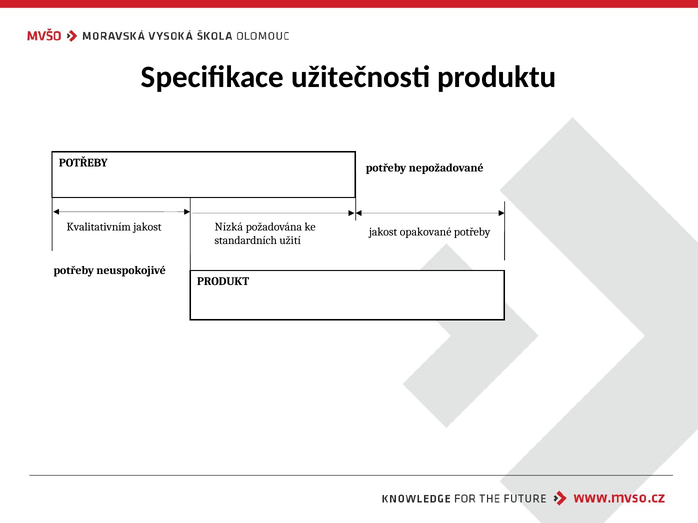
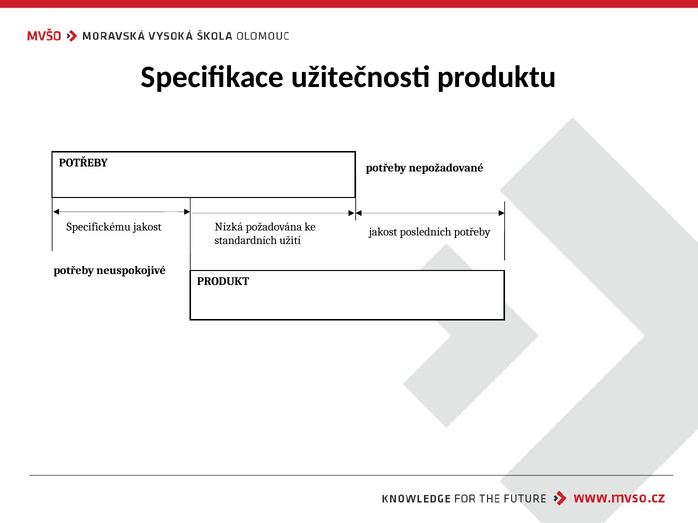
Kvalitativním: Kvalitativním -> Specifickému
opakované: opakované -> posledních
